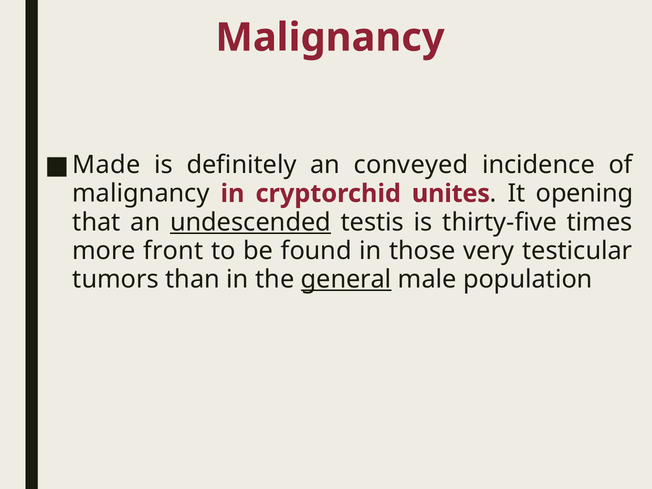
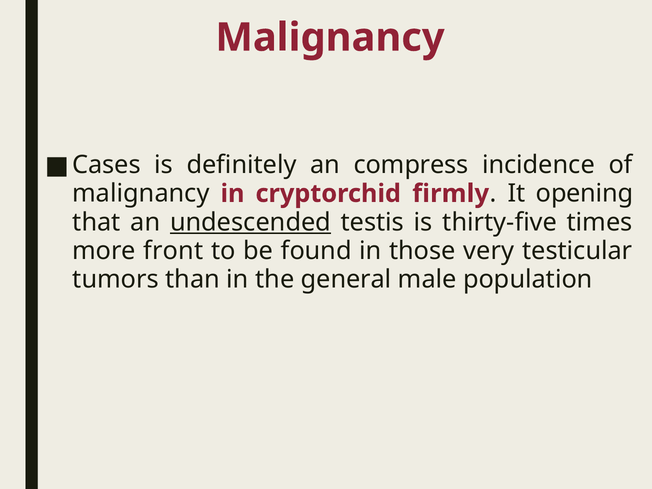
Made: Made -> Cases
conveyed: conveyed -> compress
unites: unites -> firmly
general underline: present -> none
